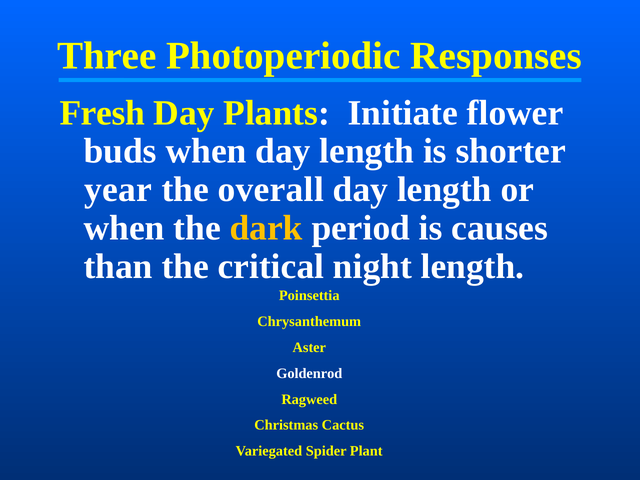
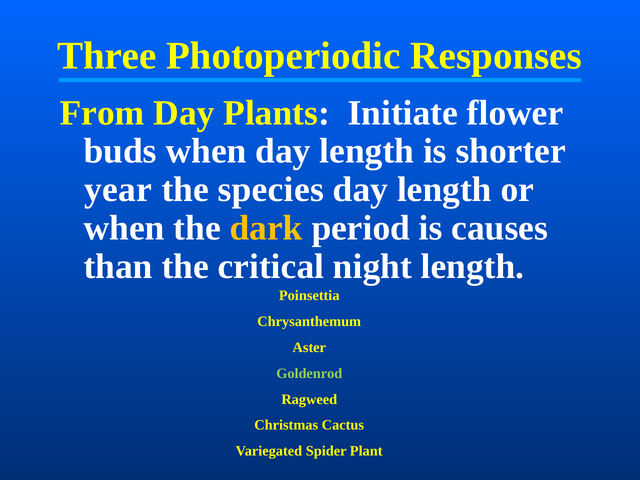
Fresh: Fresh -> From
overall: overall -> species
Goldenrod colour: white -> light green
